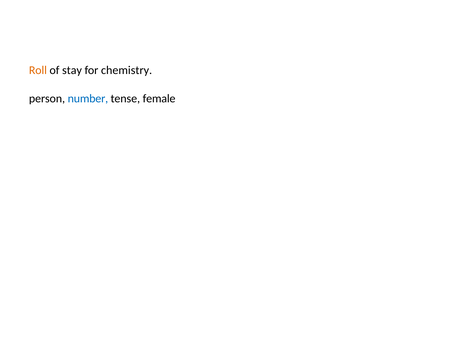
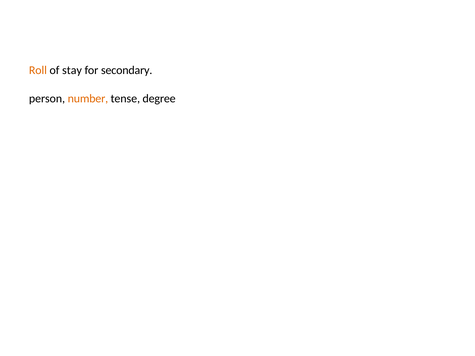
chemistry: chemistry -> secondary
number colour: blue -> orange
female: female -> degree
